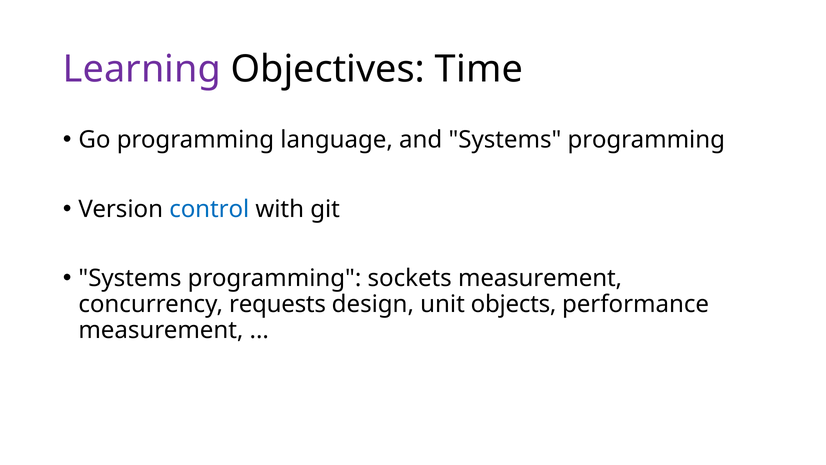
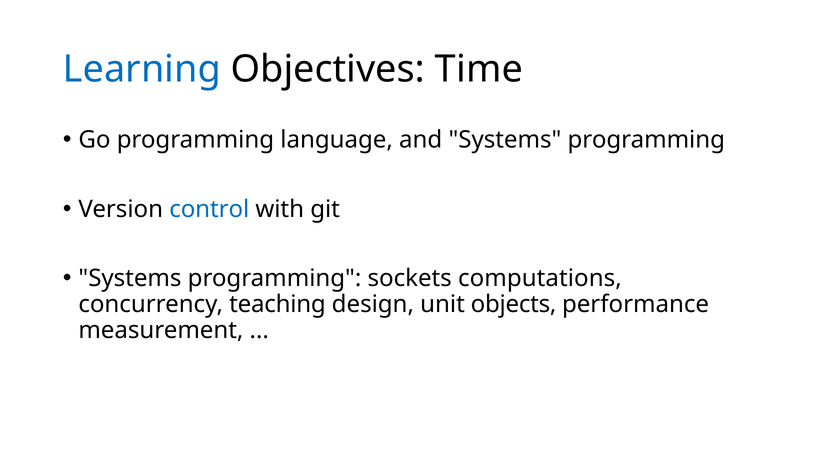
Learning colour: purple -> blue
sockets measurement: measurement -> computations
requests: requests -> teaching
